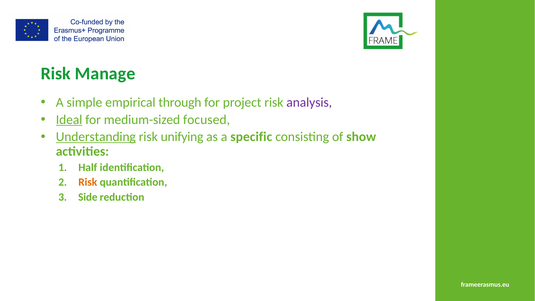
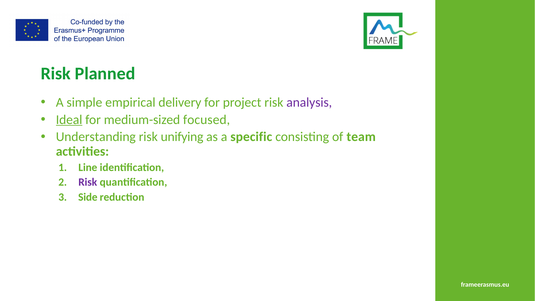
Manage: Manage -> Planned
through: through -> delivery
Understanding underline: present -> none
show: show -> team
Half: Half -> Line
Risk at (88, 182) colour: orange -> purple
